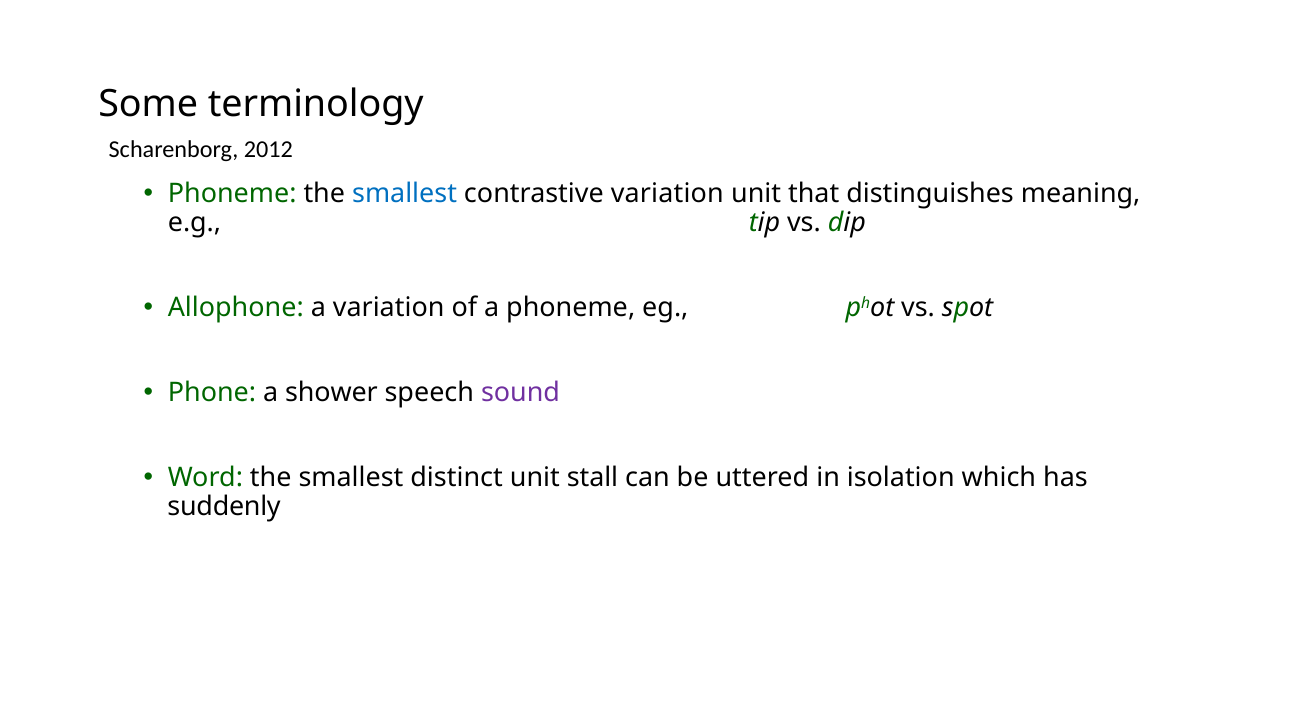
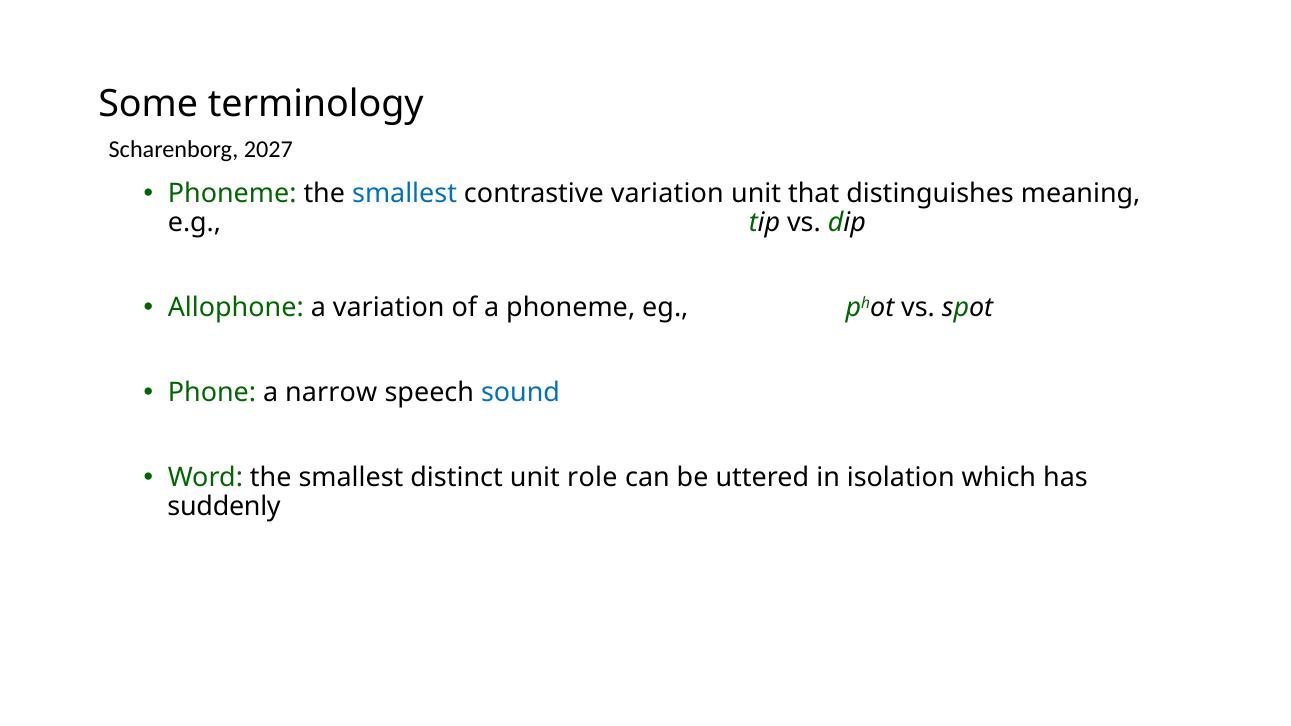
2012: 2012 -> 2027
shower: shower -> narrow
sound colour: purple -> blue
stall: stall -> role
